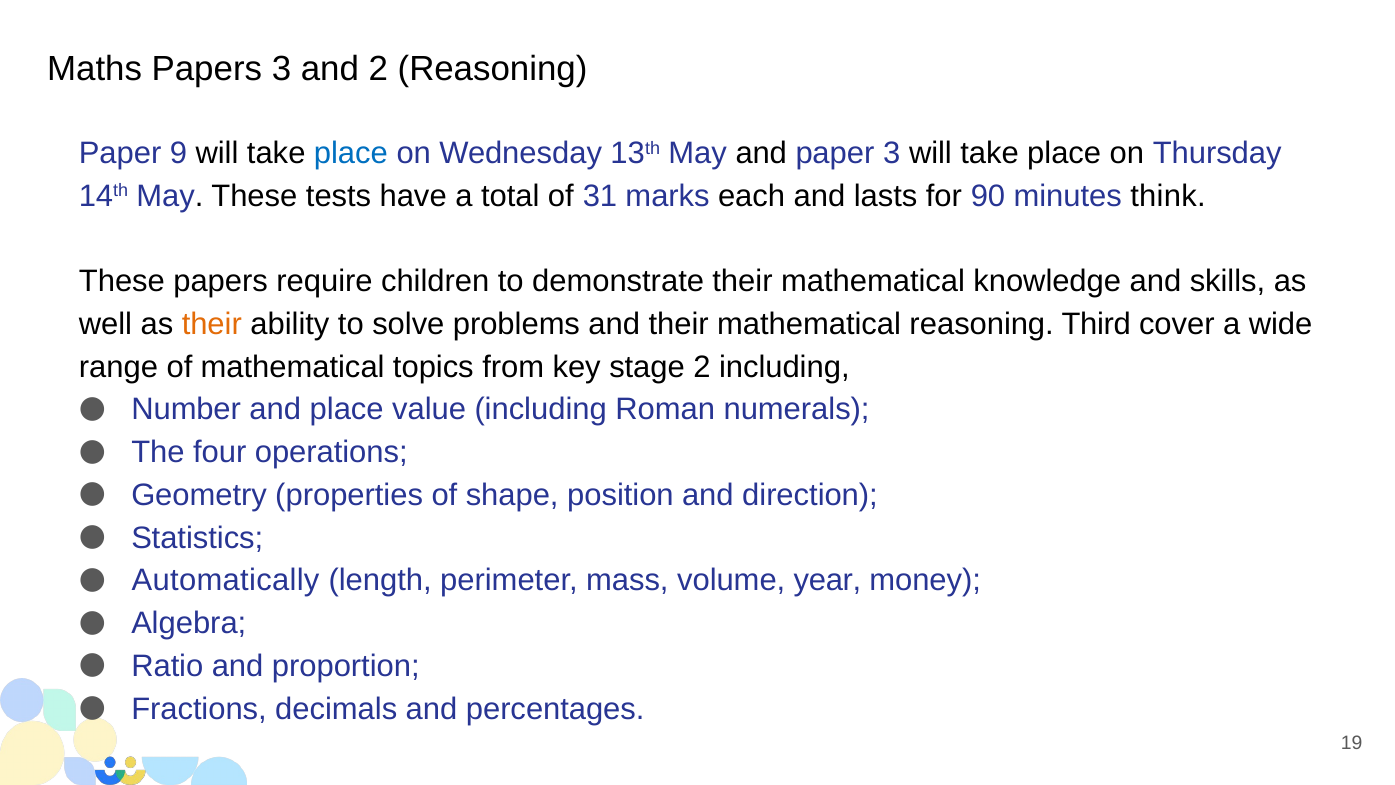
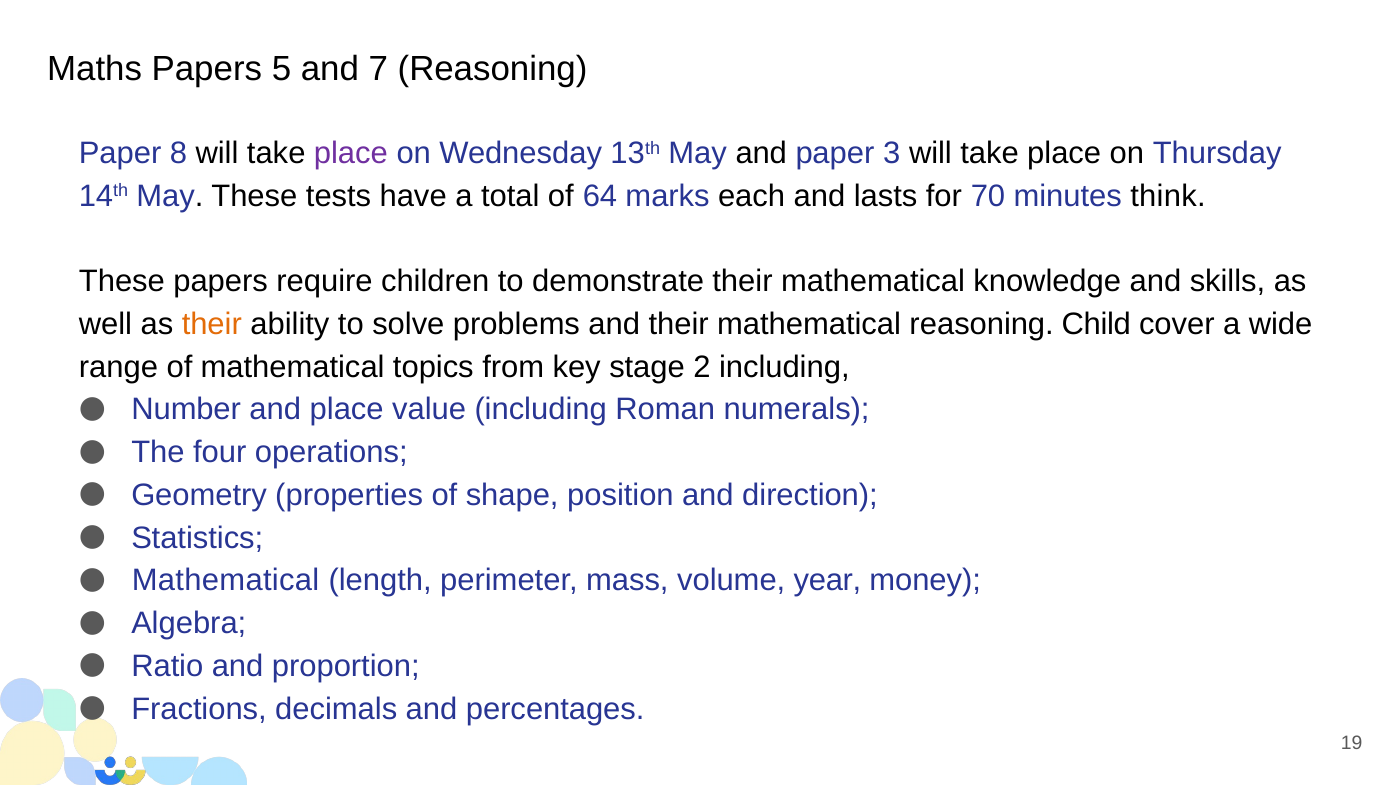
Papers 3: 3 -> 5
and 2: 2 -> 7
9: 9 -> 8
place at (351, 153) colour: blue -> purple
31: 31 -> 64
90: 90 -> 70
Third: Third -> Child
Automatically at (226, 580): Automatically -> Mathematical
